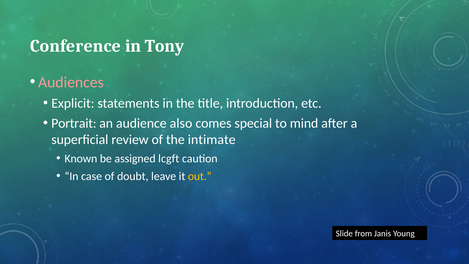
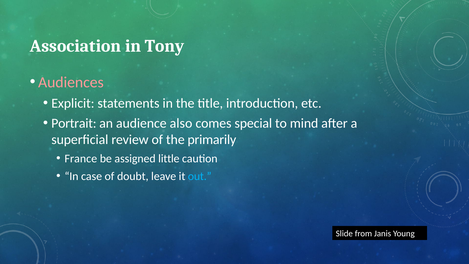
Conference: Conference -> Association
intimate: intimate -> primarily
Known: Known -> France
lcgft: lcgft -> little
out colour: yellow -> light blue
